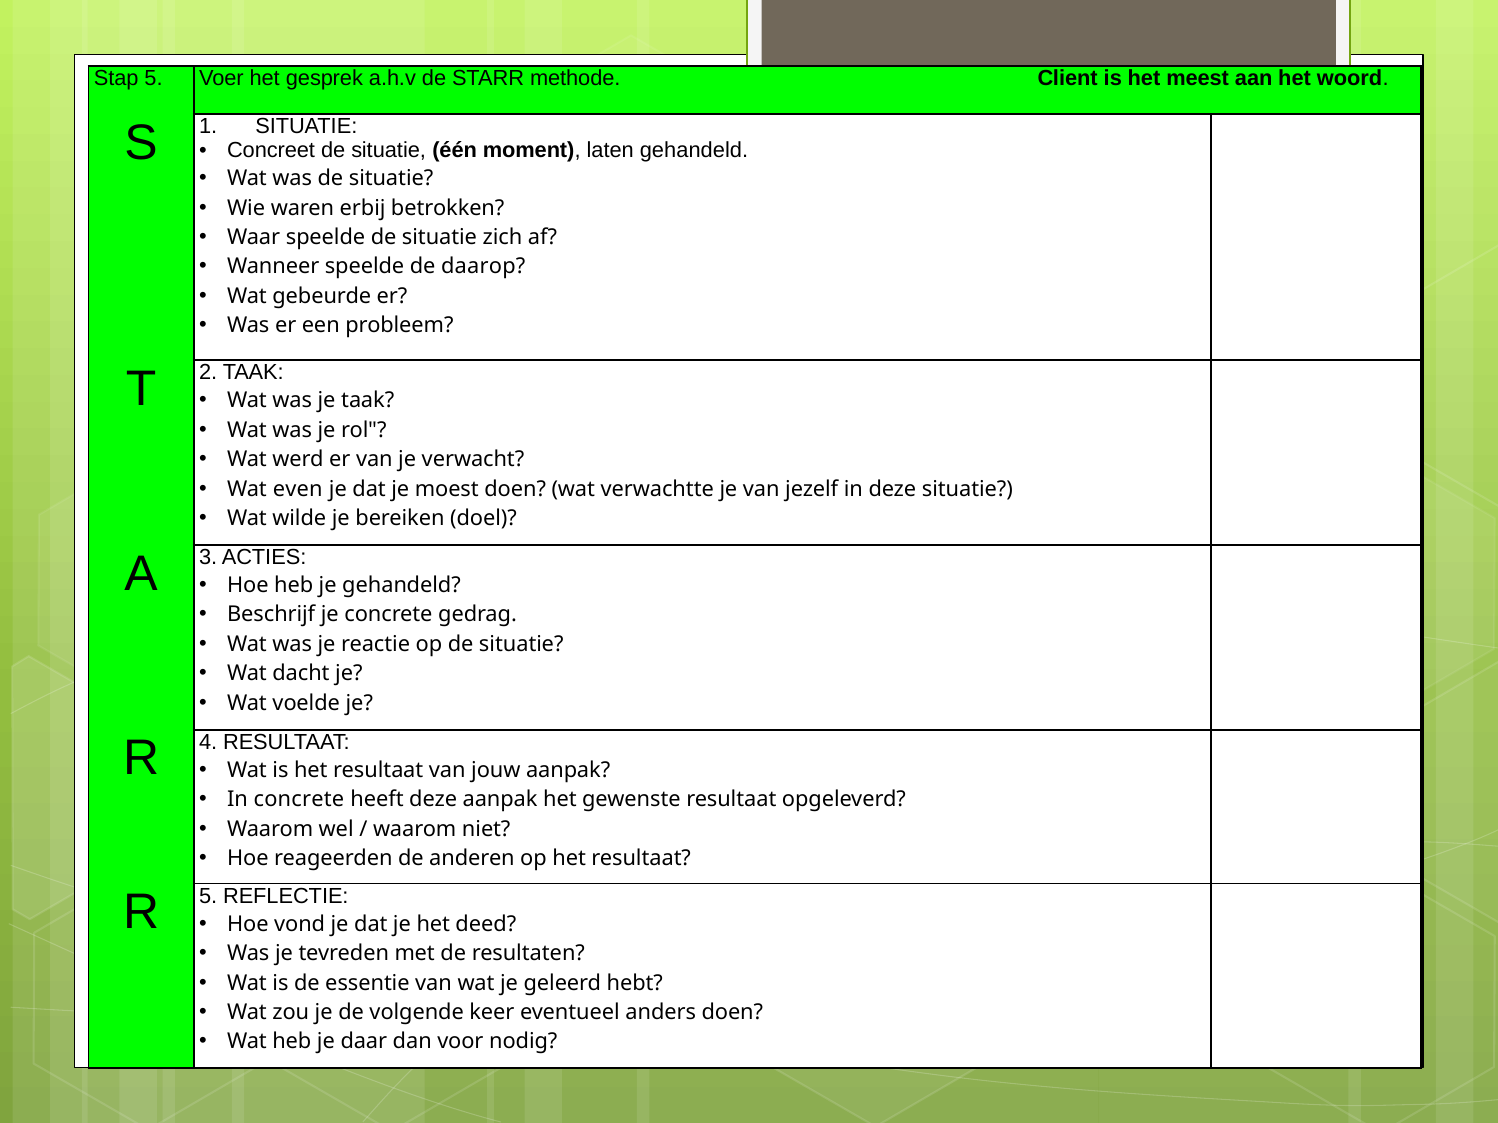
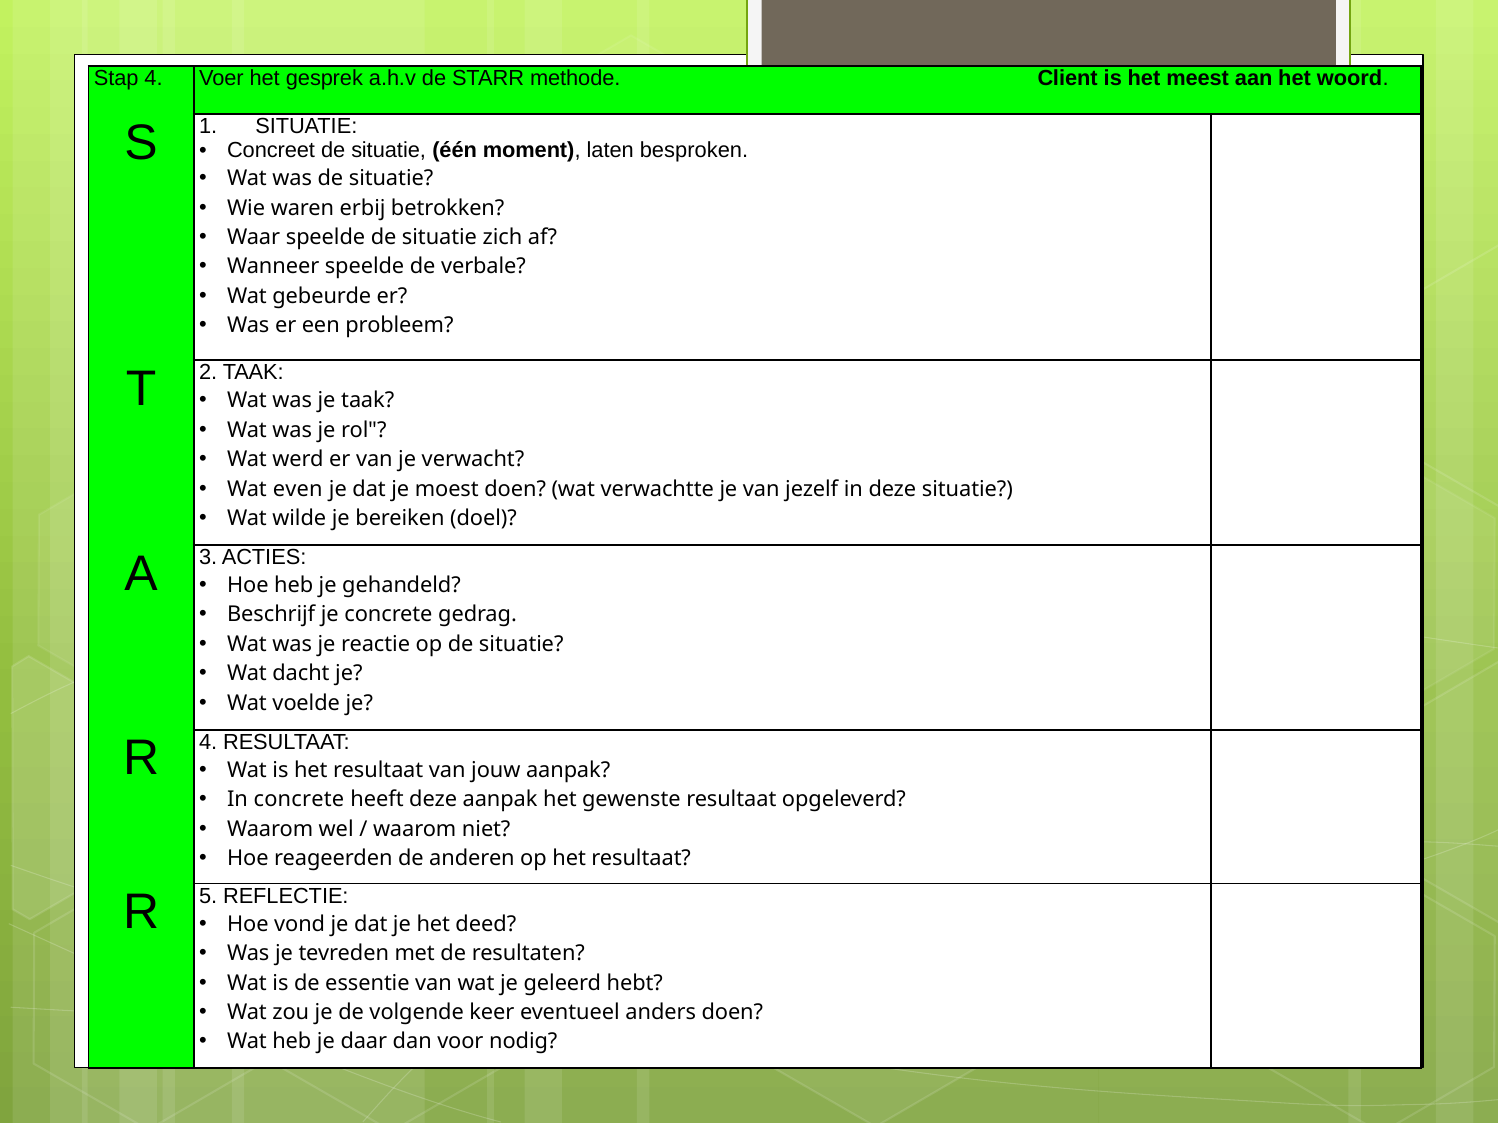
Stap 5: 5 -> 4
laten gehandeld: gehandeld -> besproken
daarop: daarop -> verbale
